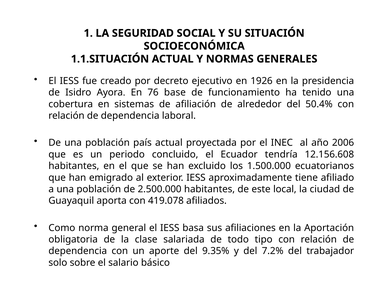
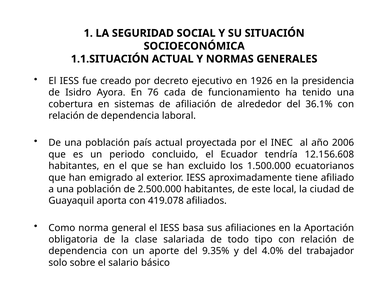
base: base -> cada
50.4%: 50.4% -> 36.1%
7.2%: 7.2% -> 4.0%
